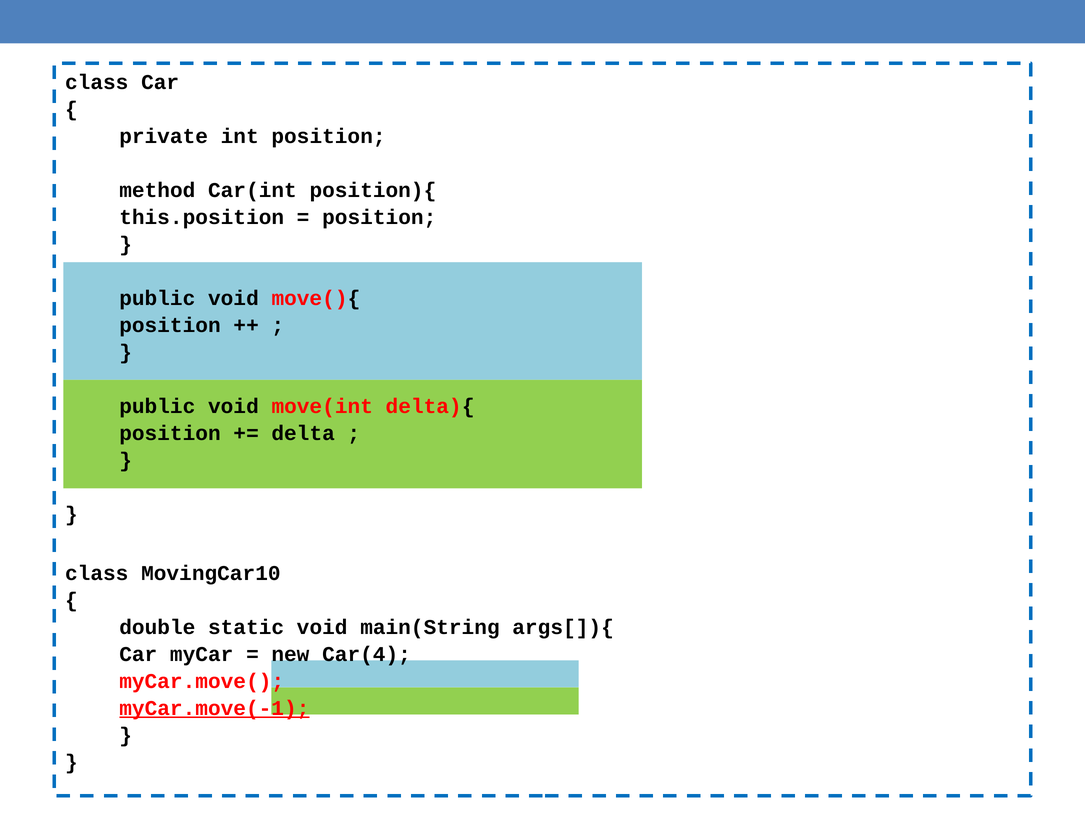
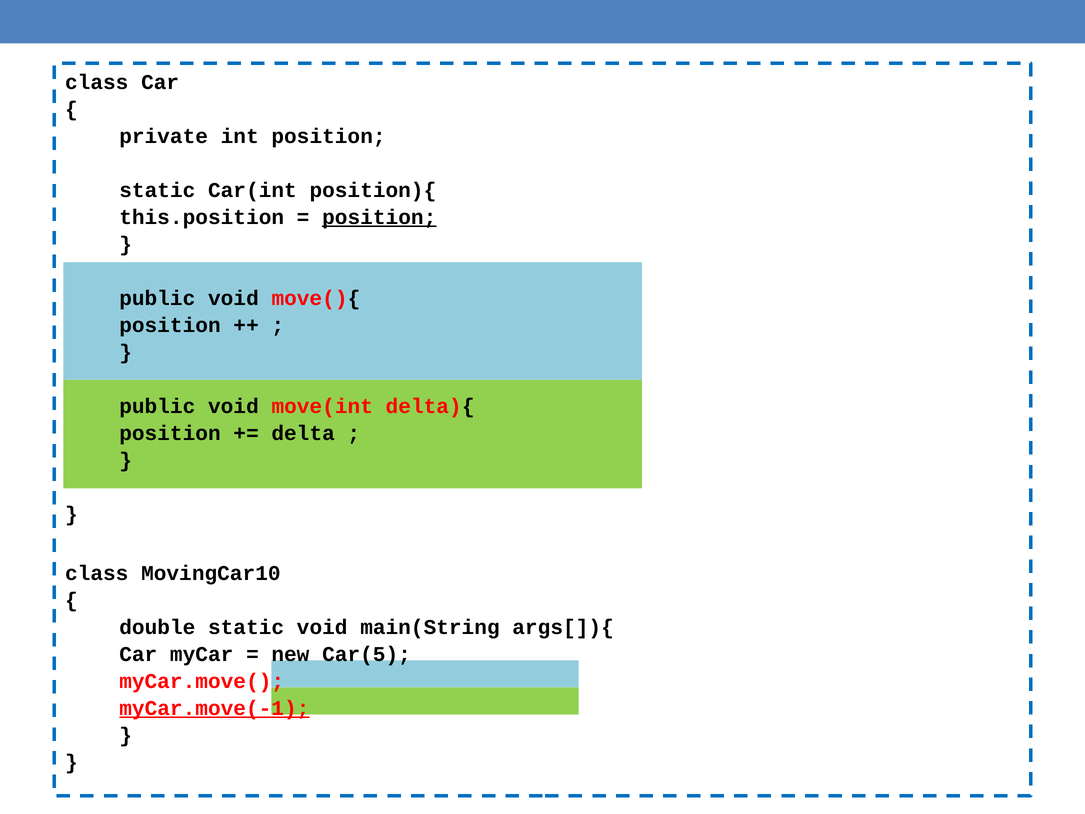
method at (157, 190): method -> static
position at (379, 217) underline: none -> present
Car(4: Car(4 -> Car(5
